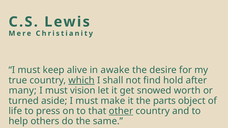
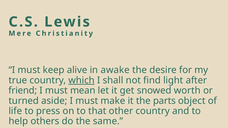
hold: hold -> light
many: many -> friend
vision: vision -> mean
other underline: present -> none
